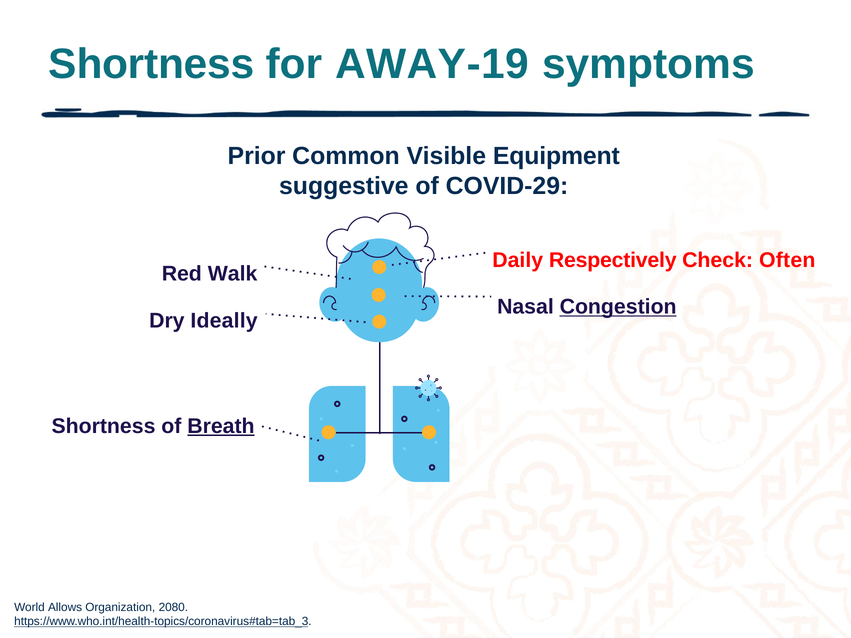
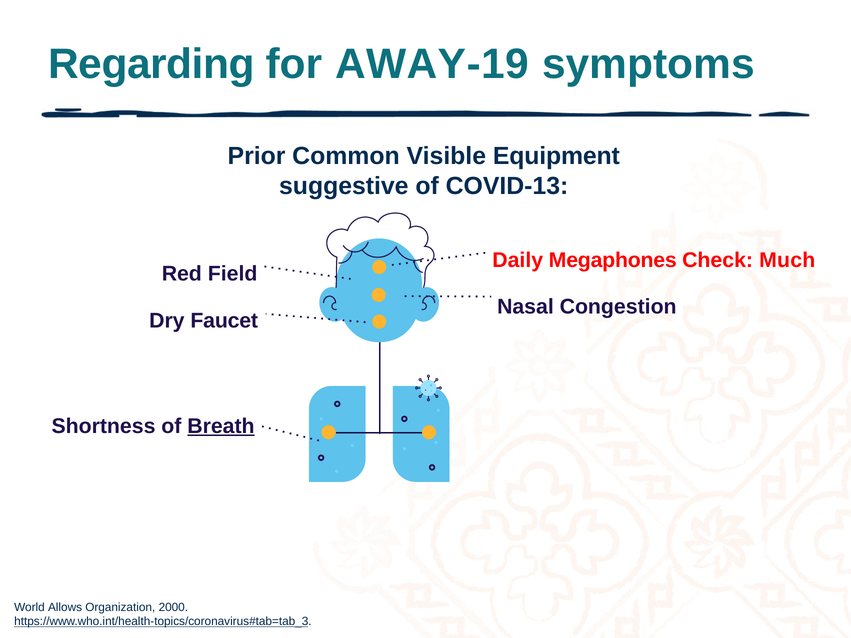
Shortness at (151, 64): Shortness -> Regarding
COVID-29: COVID-29 -> COVID-13
Respectively: Respectively -> Megaphones
Often: Often -> Much
Walk: Walk -> Field
Congestion underline: present -> none
Ideally: Ideally -> Faucet
2080: 2080 -> 2000
